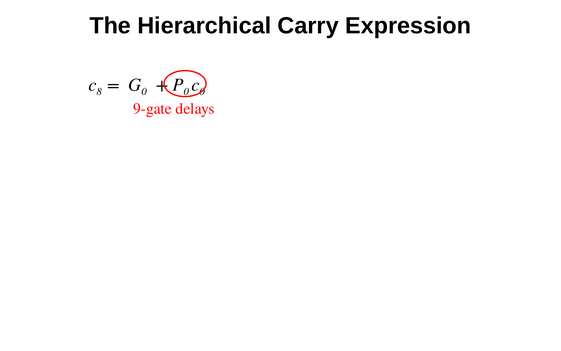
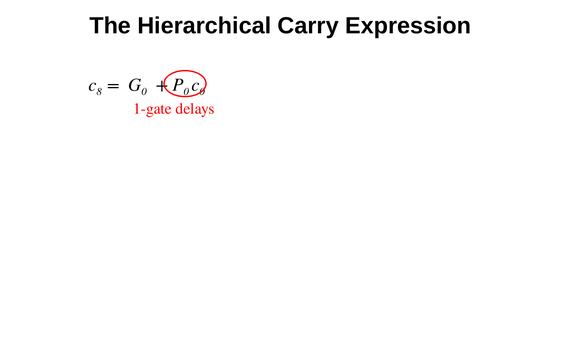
9-gate: 9-gate -> 1-gate
